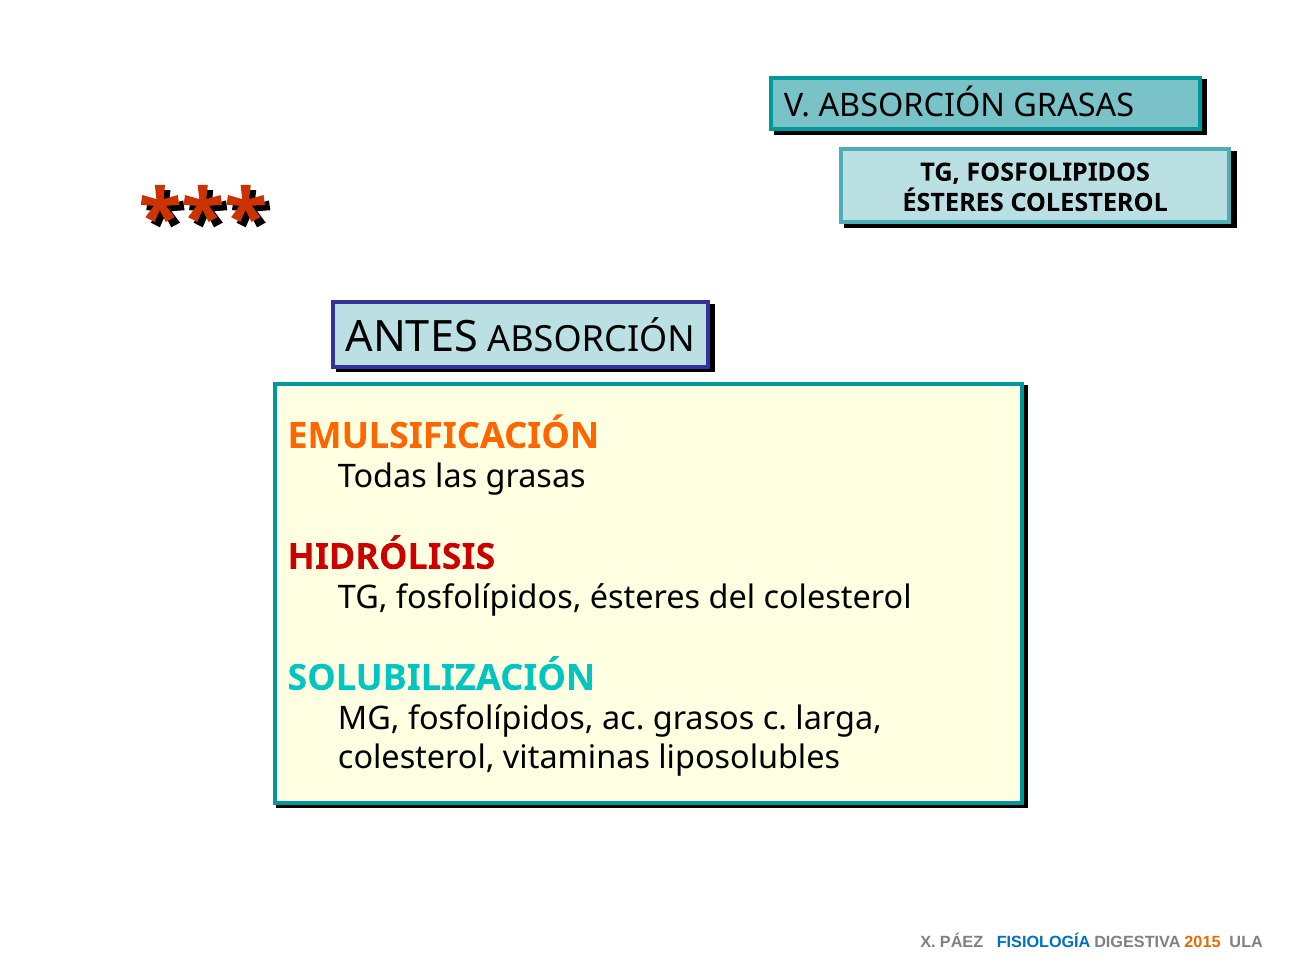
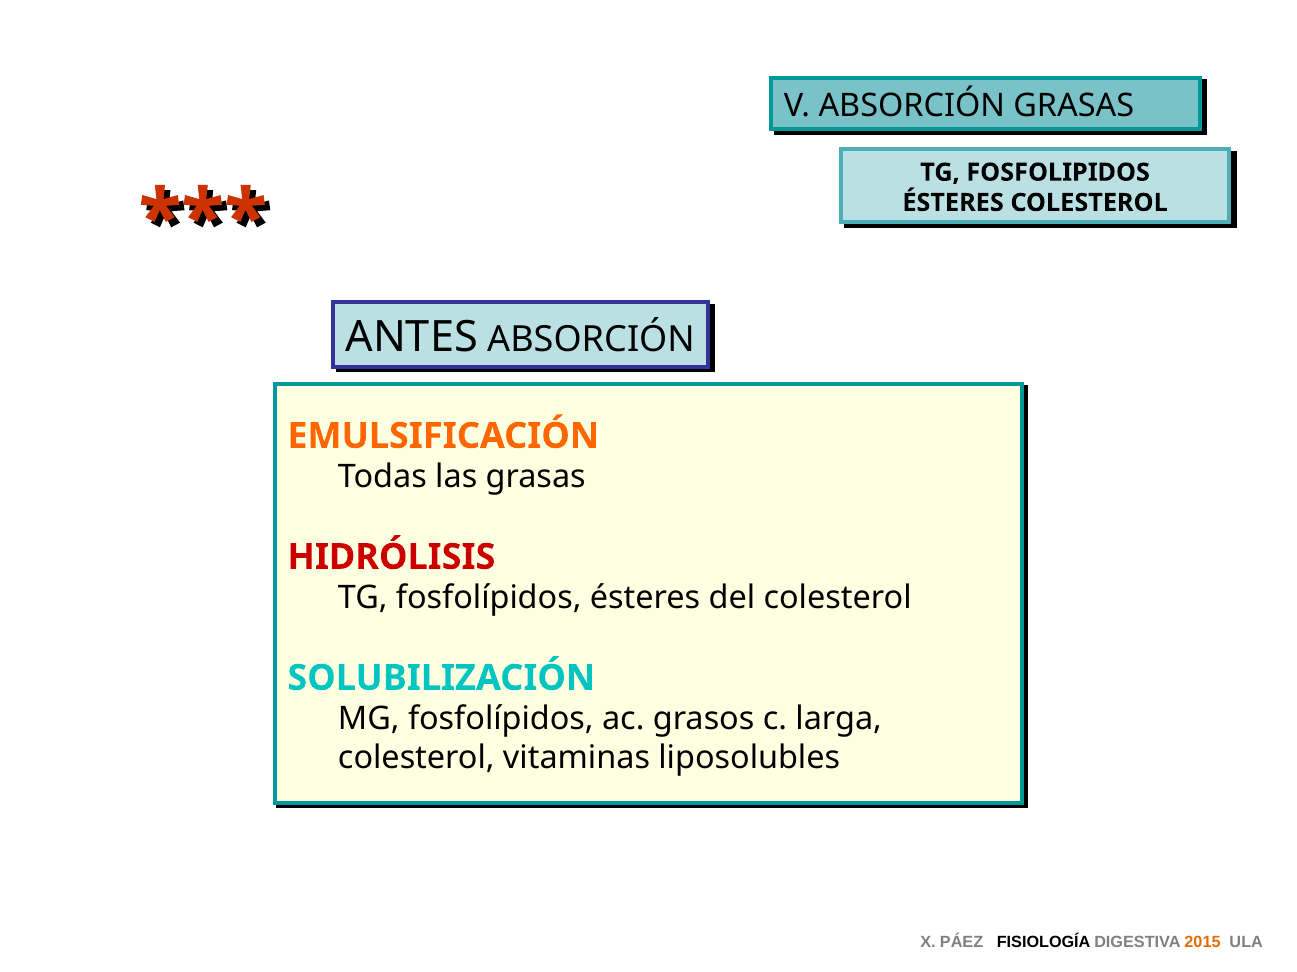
FISIOLOGÍA colour: blue -> black
